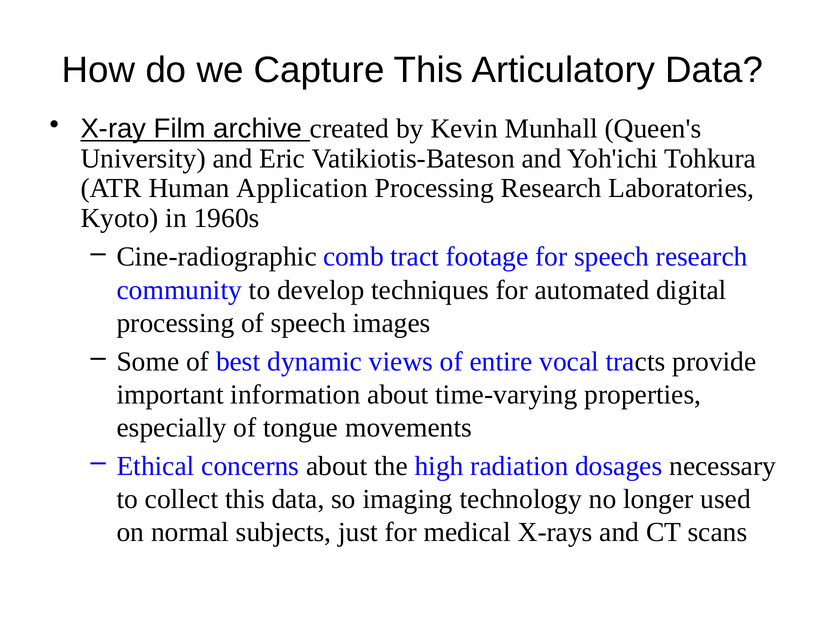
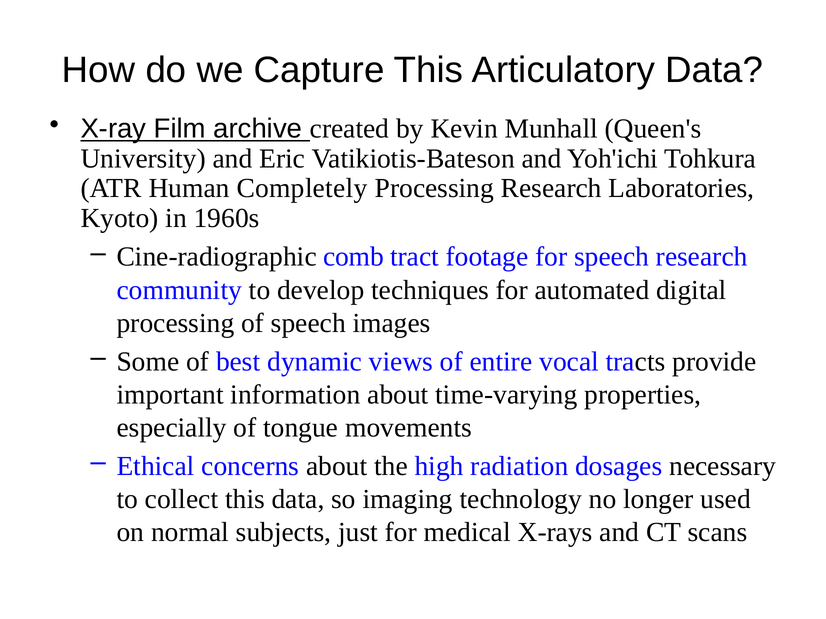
Application: Application -> Completely
